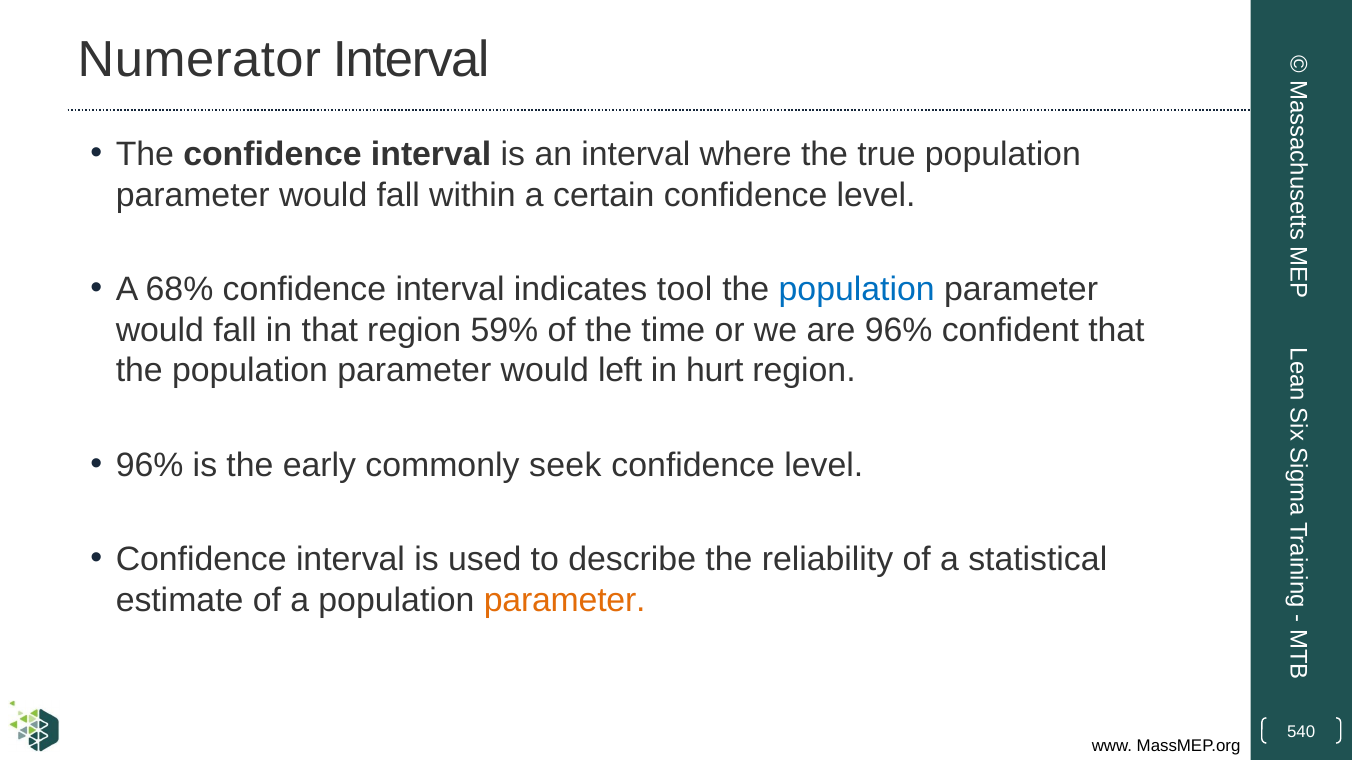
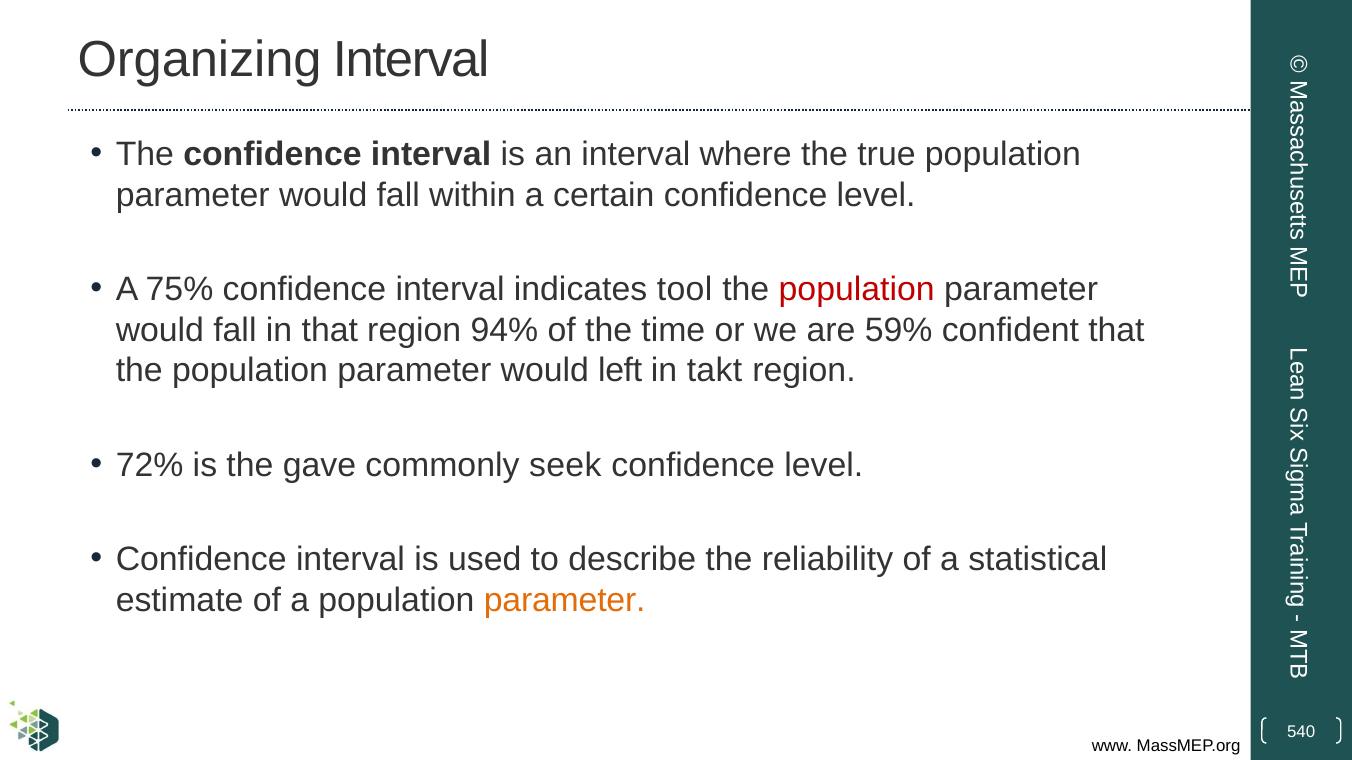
Numerator: Numerator -> Organizing
68%: 68% -> 75%
population at (857, 290) colour: blue -> red
59%: 59% -> 94%
are 96%: 96% -> 59%
hurt: hurt -> takt
96% at (150, 465): 96% -> 72%
early: early -> gave
